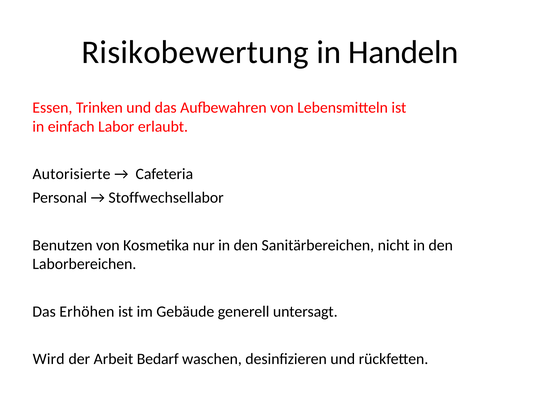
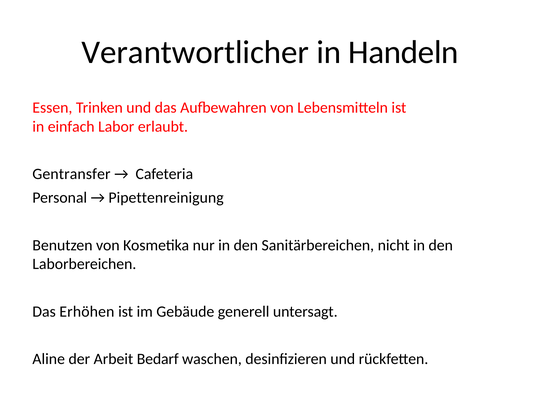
Risikobewertung: Risikobewertung -> Verantwortlicher
Autorisierte: Autorisierte -> Gentransfer
Stoffwechsellabor: Stoffwechsellabor -> Pipettenreinigung
Wird: Wird -> Aline
